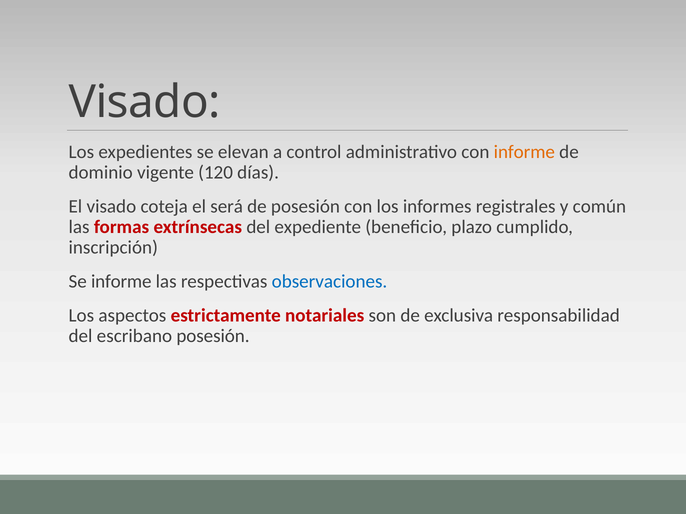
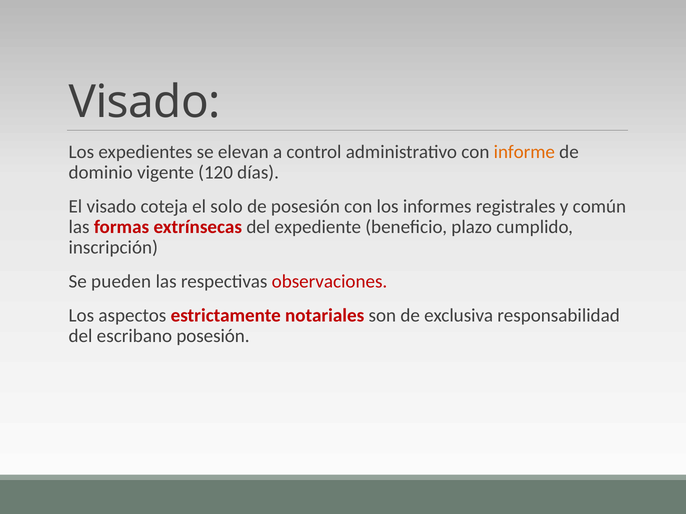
será: será -> solo
Se informe: informe -> pueden
observaciones colour: blue -> red
